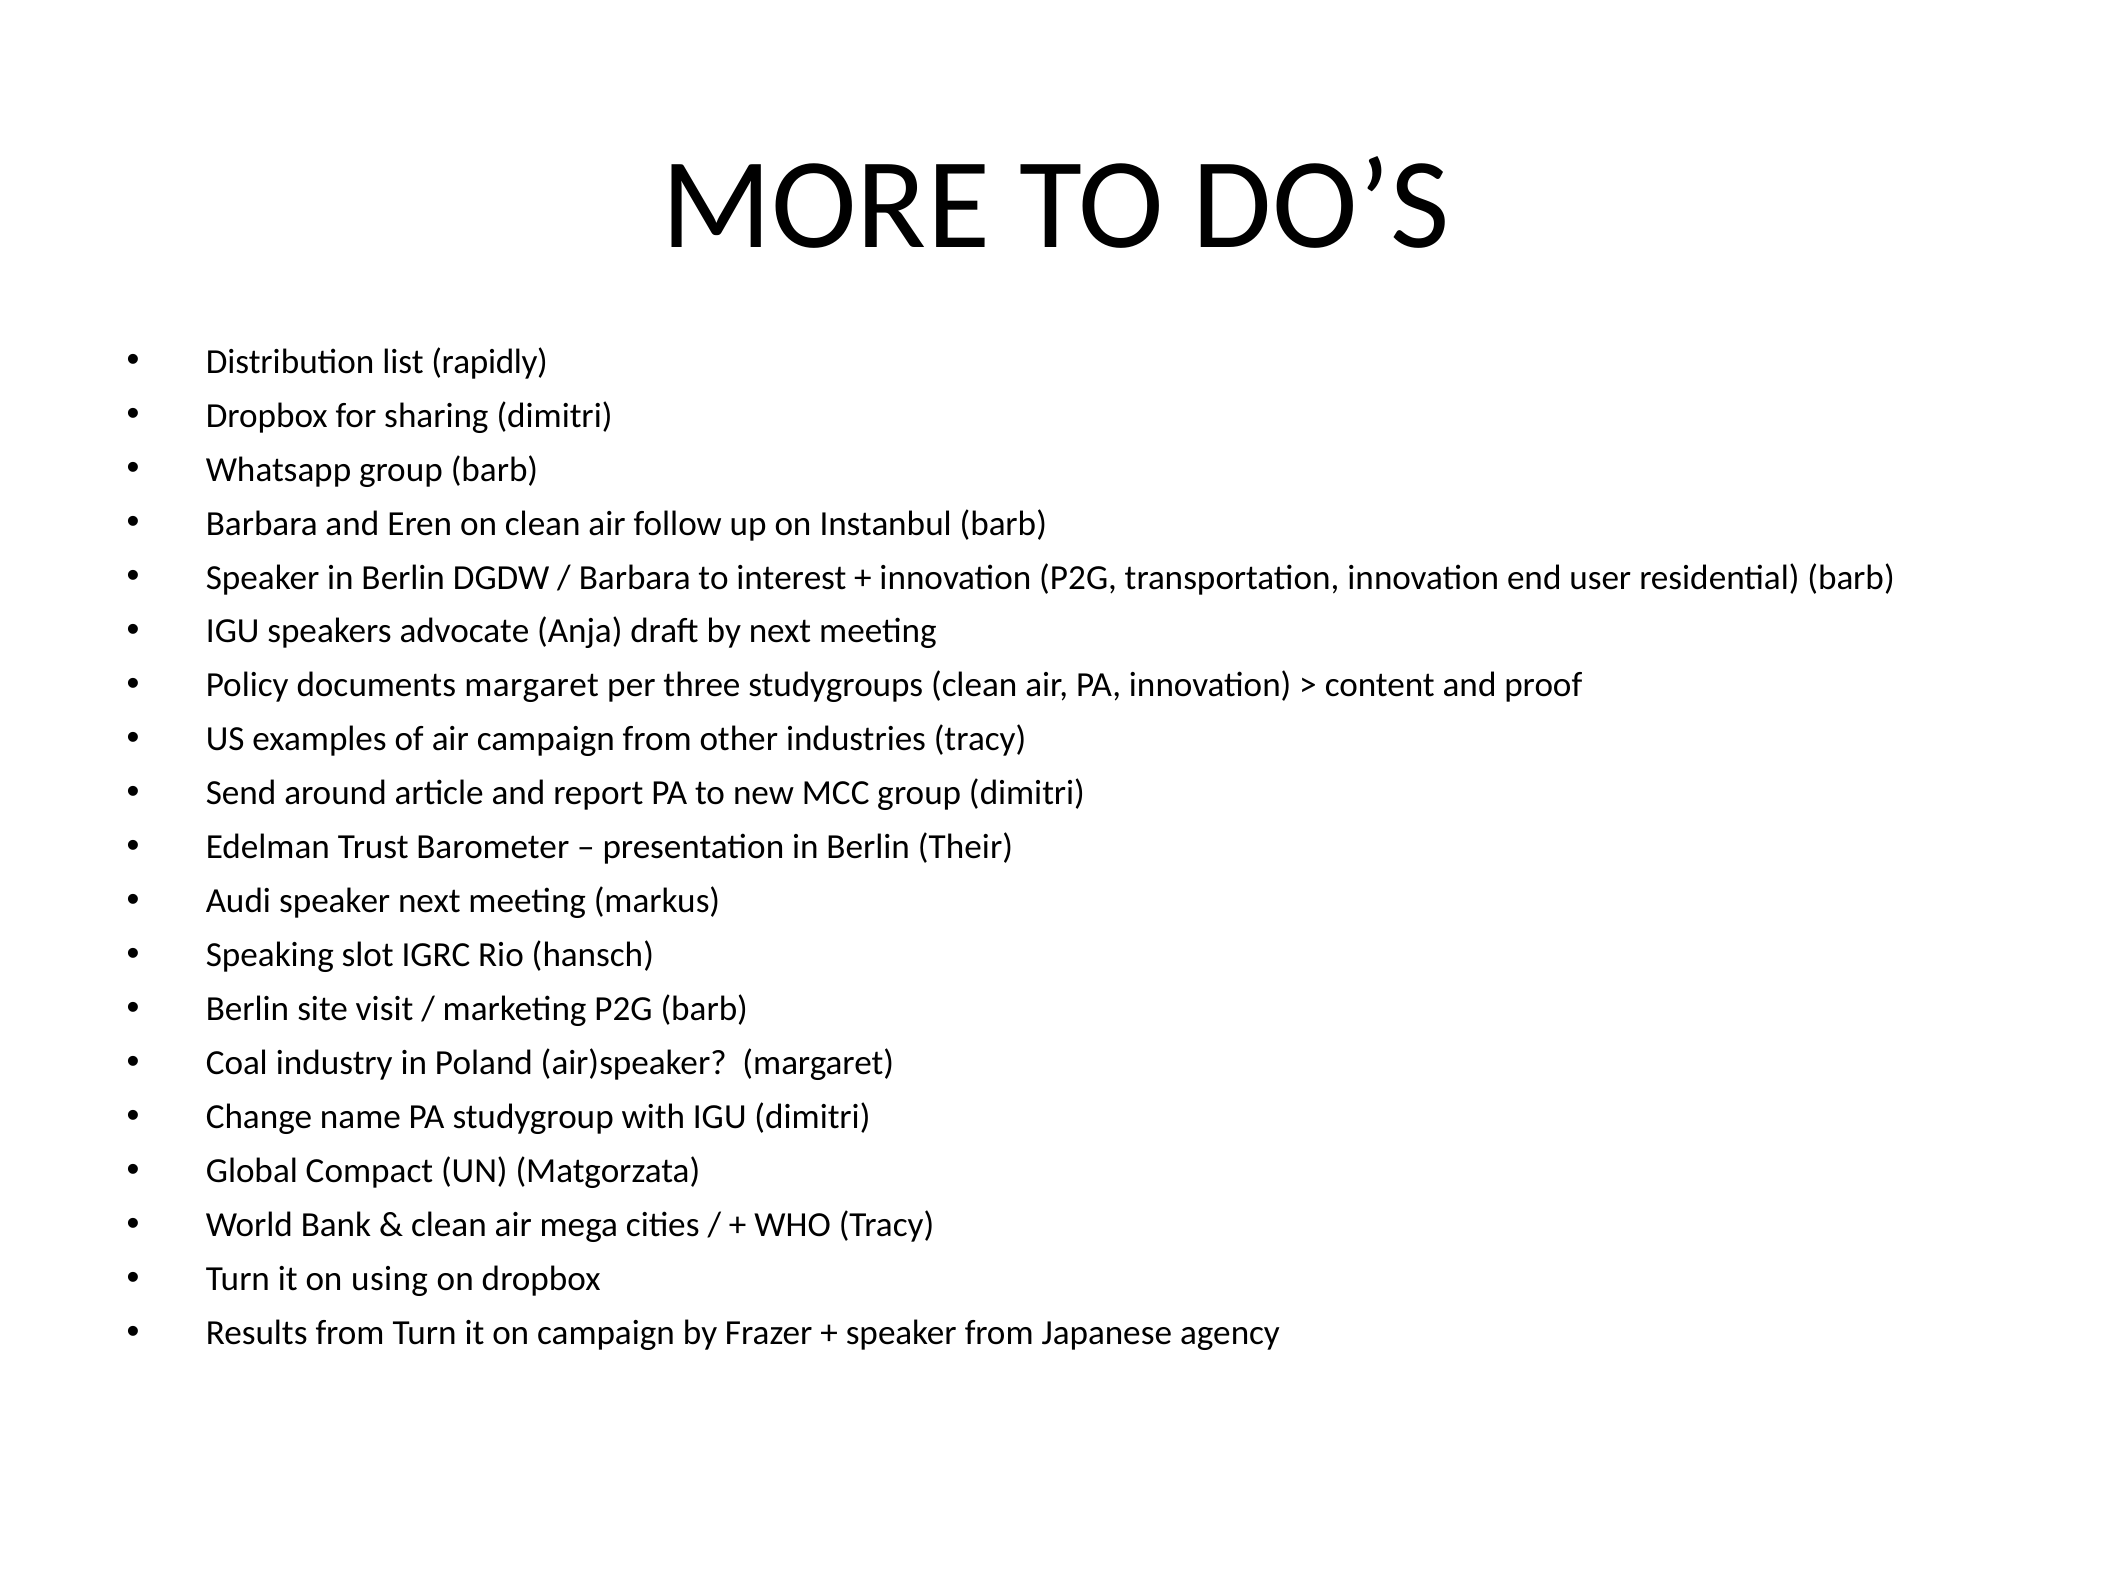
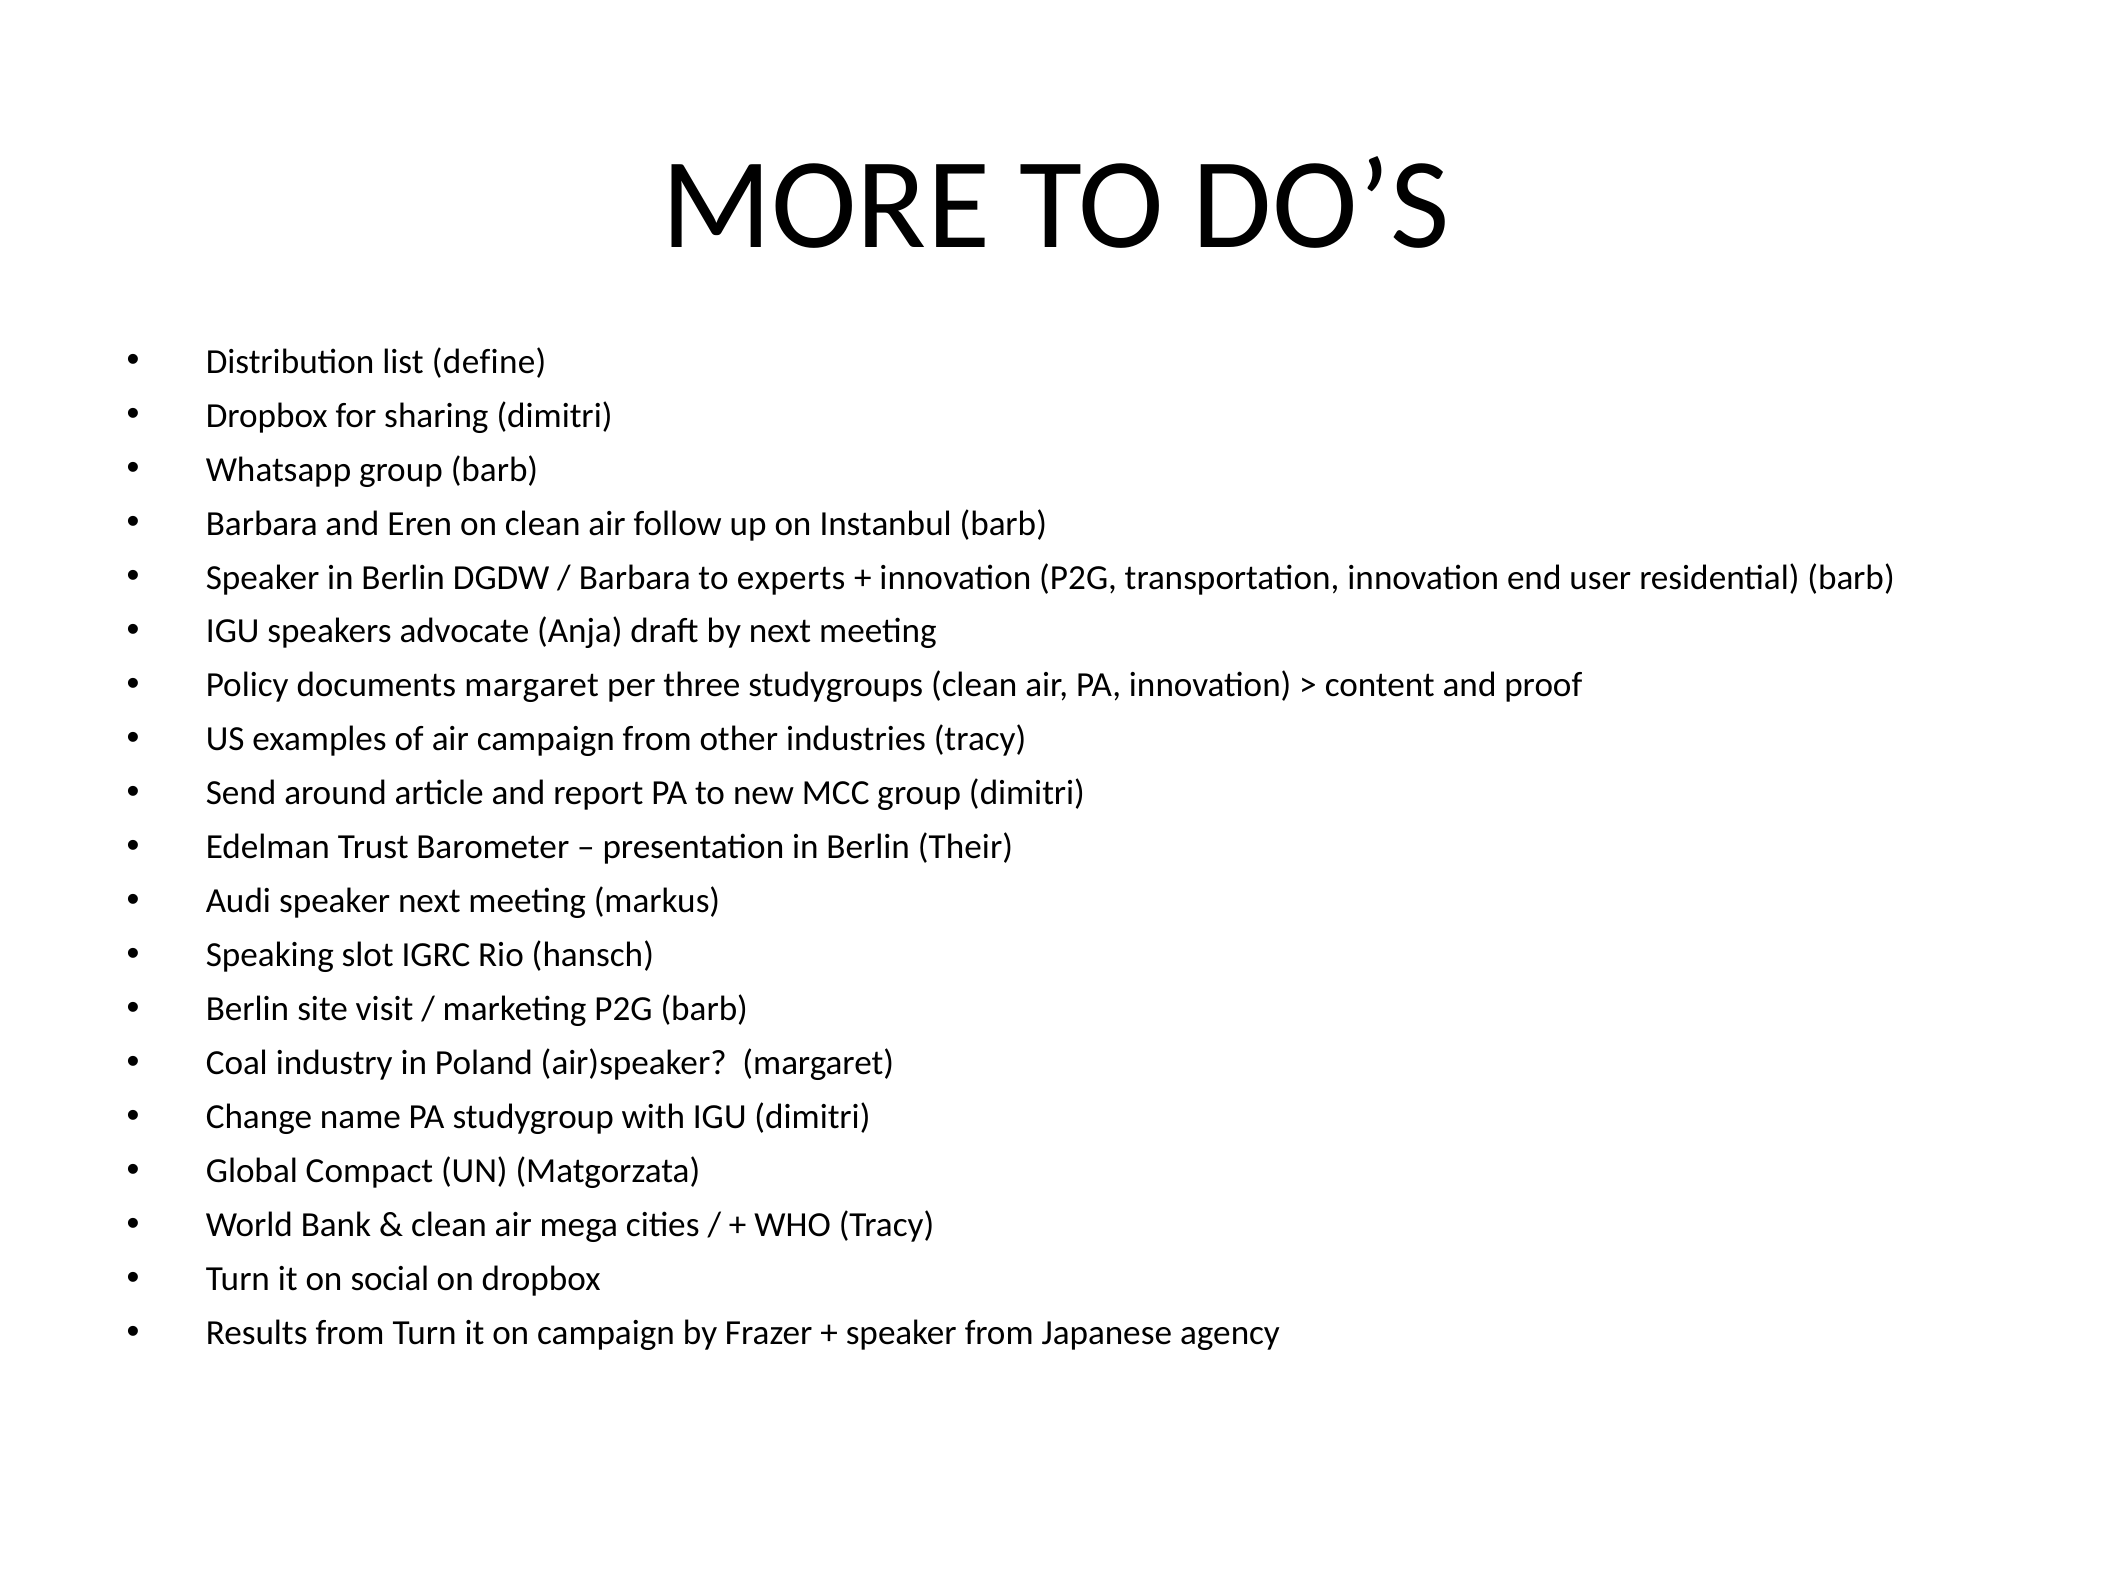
rapidly: rapidly -> define
interest: interest -> experts
using: using -> social
